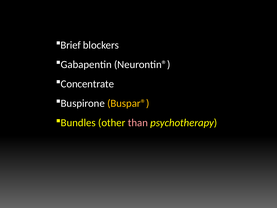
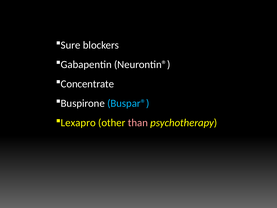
Brief: Brief -> Sure
Buspar® colour: yellow -> light blue
Bundles: Bundles -> Lexapro
